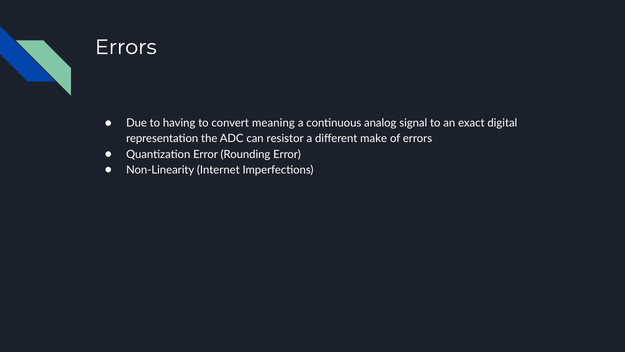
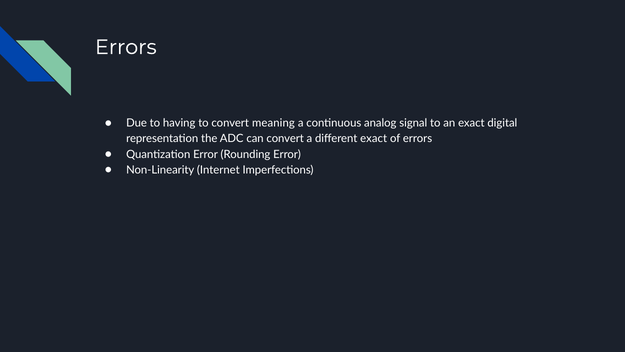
can resistor: resistor -> convert
different make: make -> exact
